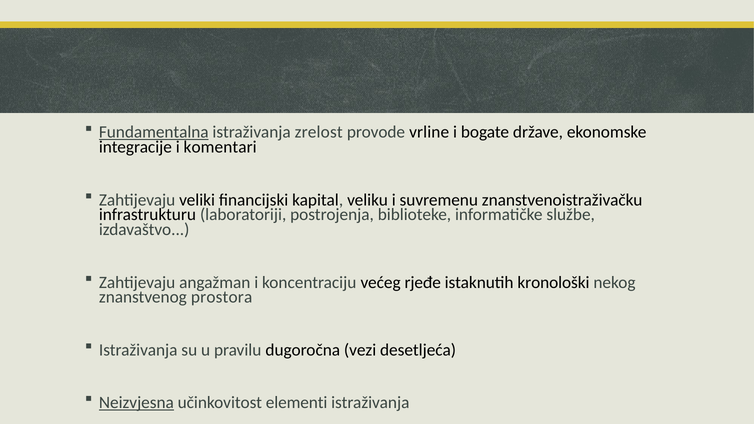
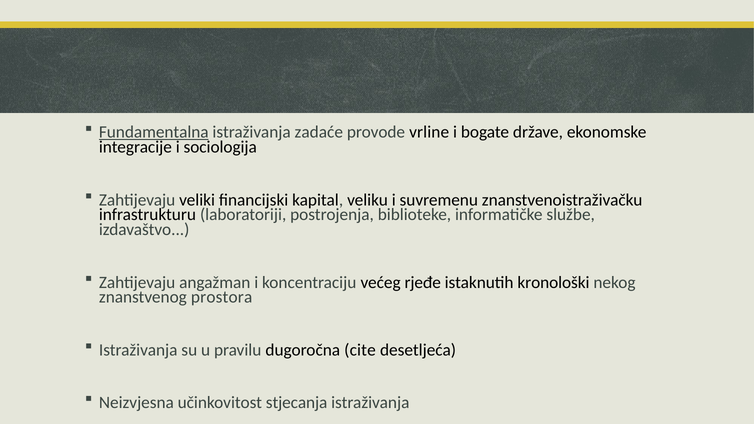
zrelost: zrelost -> zadaće
komentari: komentari -> sociologija
vezi: vezi -> cite
Neizvjesna underline: present -> none
elementi: elementi -> stjecanja
